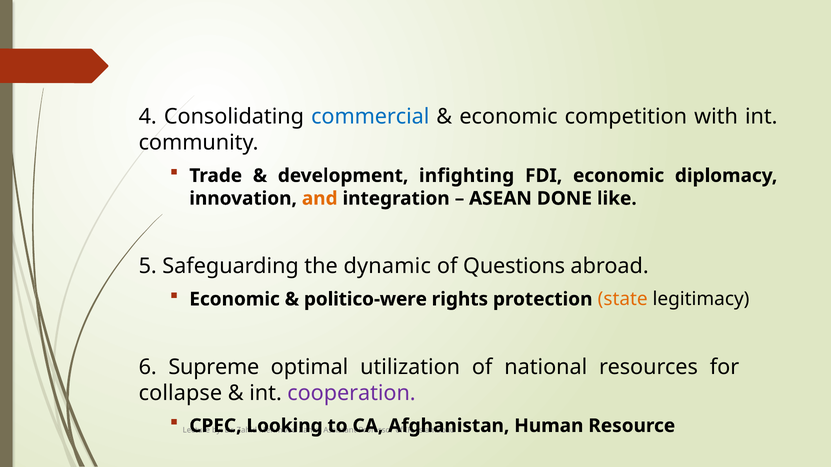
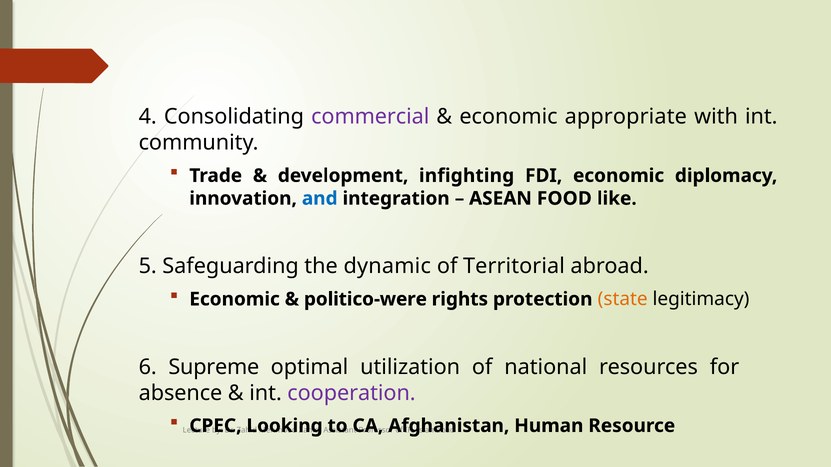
commercial colour: blue -> purple
competition: competition -> appropriate
and colour: orange -> blue
DONE: DONE -> FOOD
Questions: Questions -> Territorial
collapse: collapse -> absence
